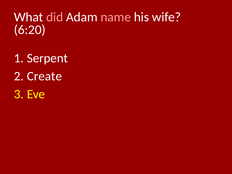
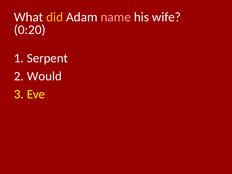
did colour: pink -> yellow
6:20: 6:20 -> 0:20
Create: Create -> Would
